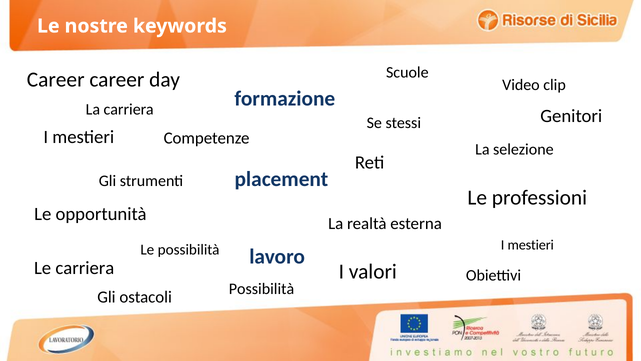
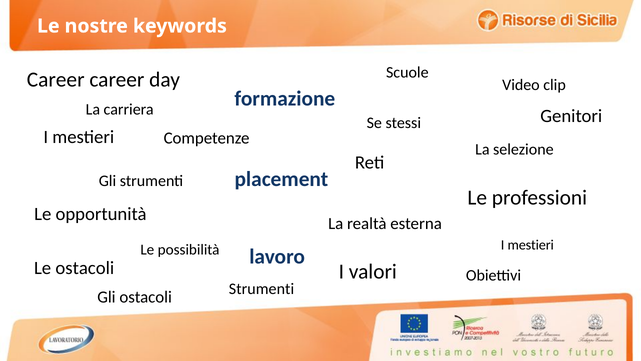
Le carriera: carriera -> ostacoli
Possibilità at (262, 289): Possibilità -> Strumenti
